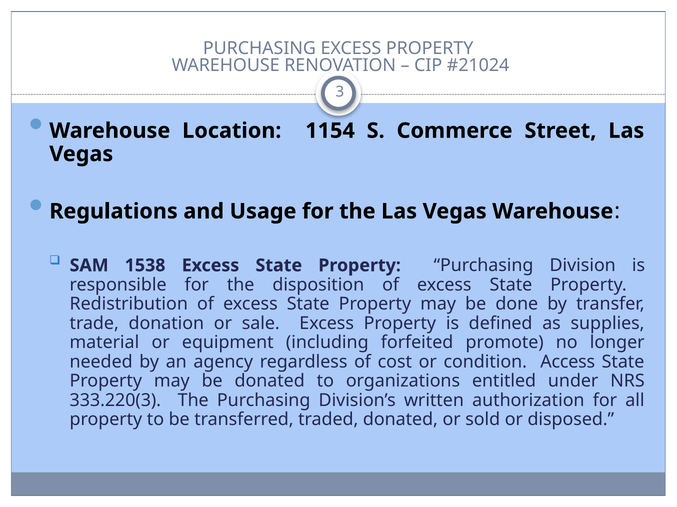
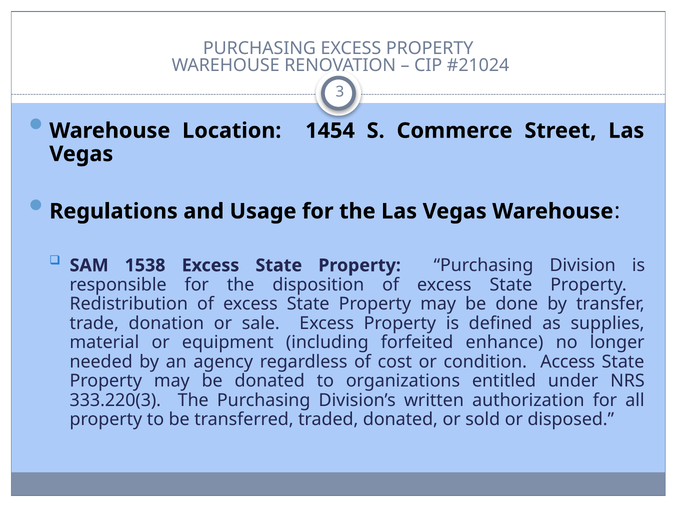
1154: 1154 -> 1454
promote: promote -> enhance
